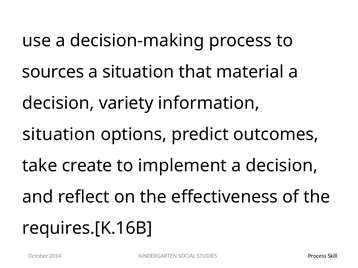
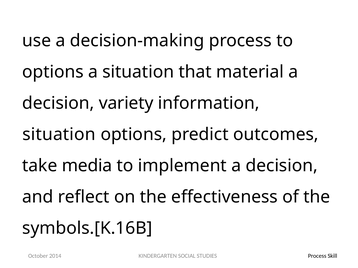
sources at (53, 72): sources -> options
create: create -> media
requires.[K.16B: requires.[K.16B -> symbols.[K.16B
